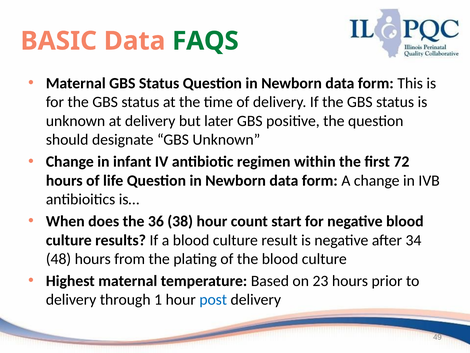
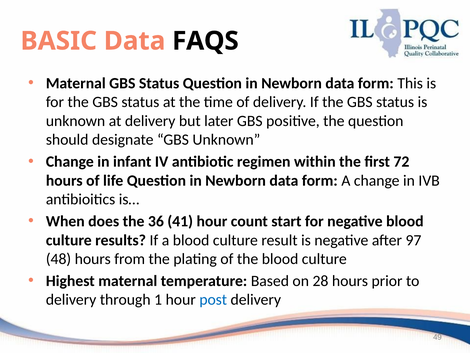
FAQS colour: green -> black
38: 38 -> 41
34: 34 -> 97
23: 23 -> 28
